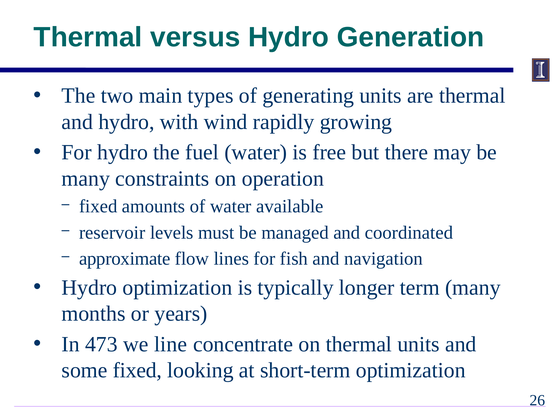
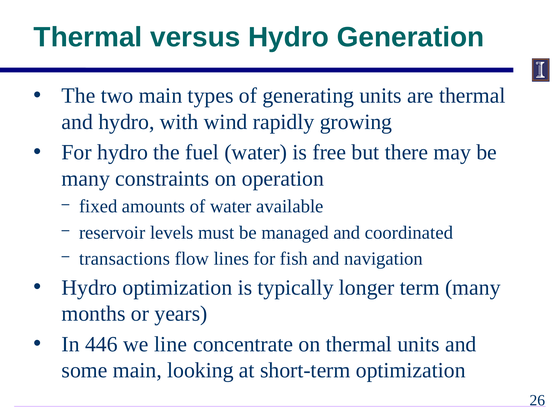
approximate: approximate -> transactions
473: 473 -> 446
some fixed: fixed -> main
